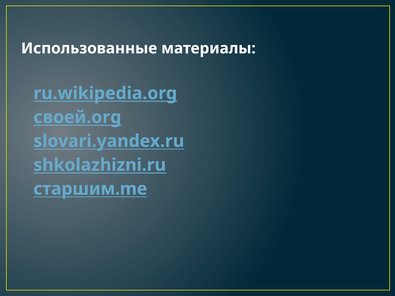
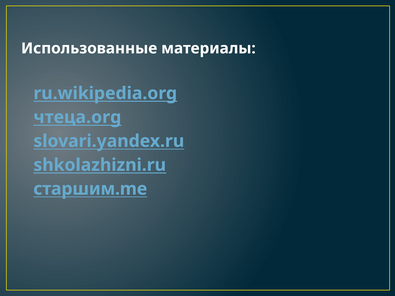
своей.org: своей.org -> чтеца.org
